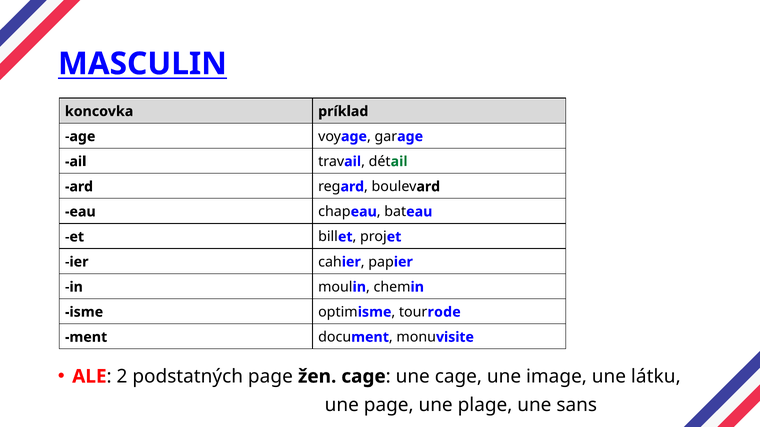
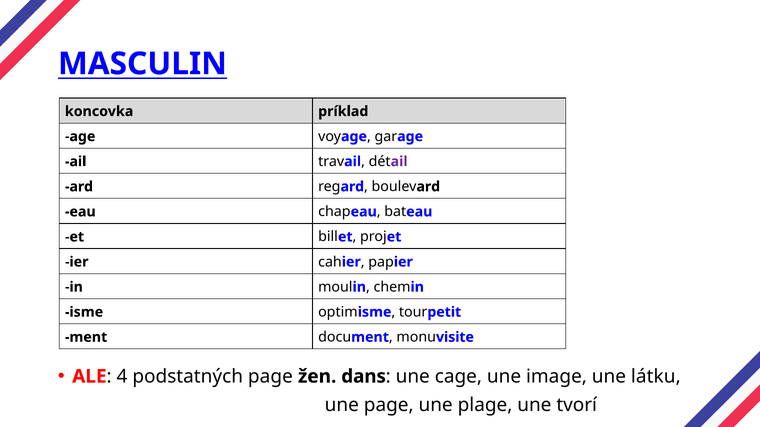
ail at (399, 162) colour: green -> purple
rode: rode -> petit
2: 2 -> 4
žen cage: cage -> dans
sans: sans -> tvorí
